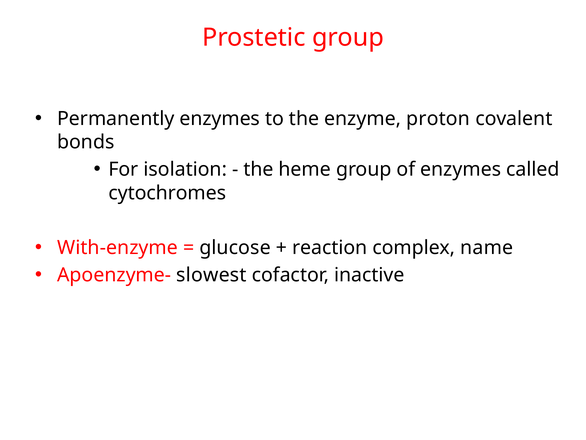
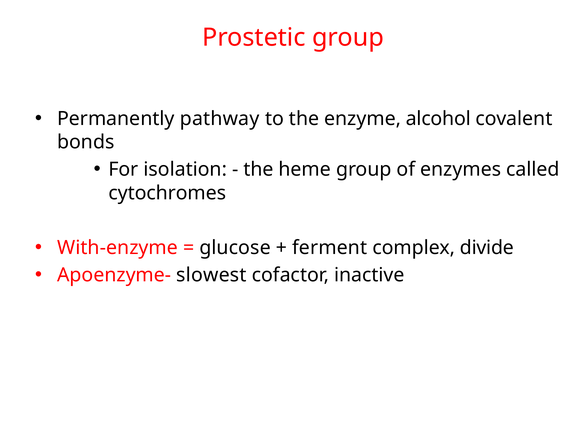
Permanently enzymes: enzymes -> pathway
proton: proton -> alcohol
reaction: reaction -> ferment
name: name -> divide
